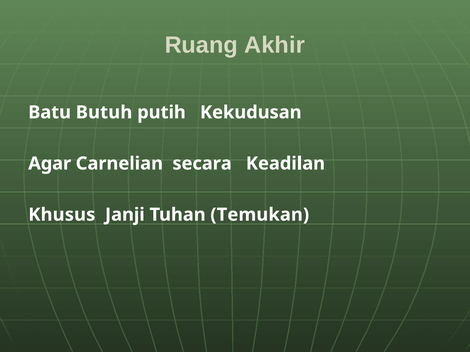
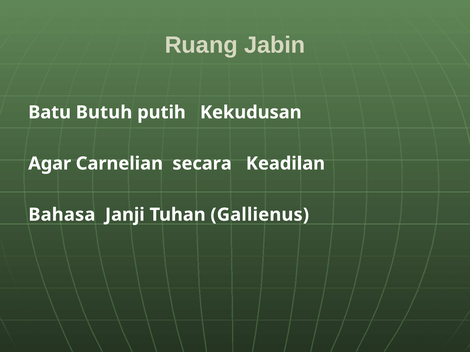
Akhir: Akhir -> Jabin
Khusus: Khusus -> Bahasa
Temukan: Temukan -> Gallienus
